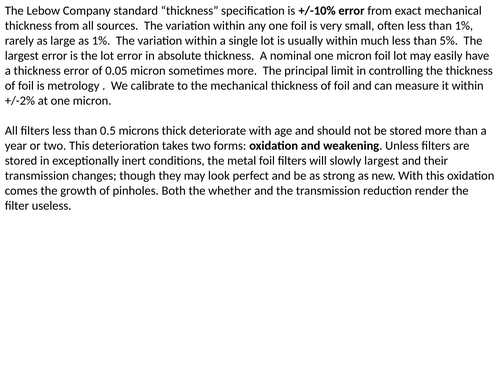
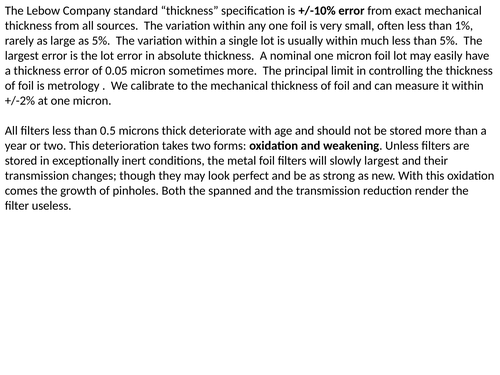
as 1%: 1% -> 5%
whether: whether -> spanned
